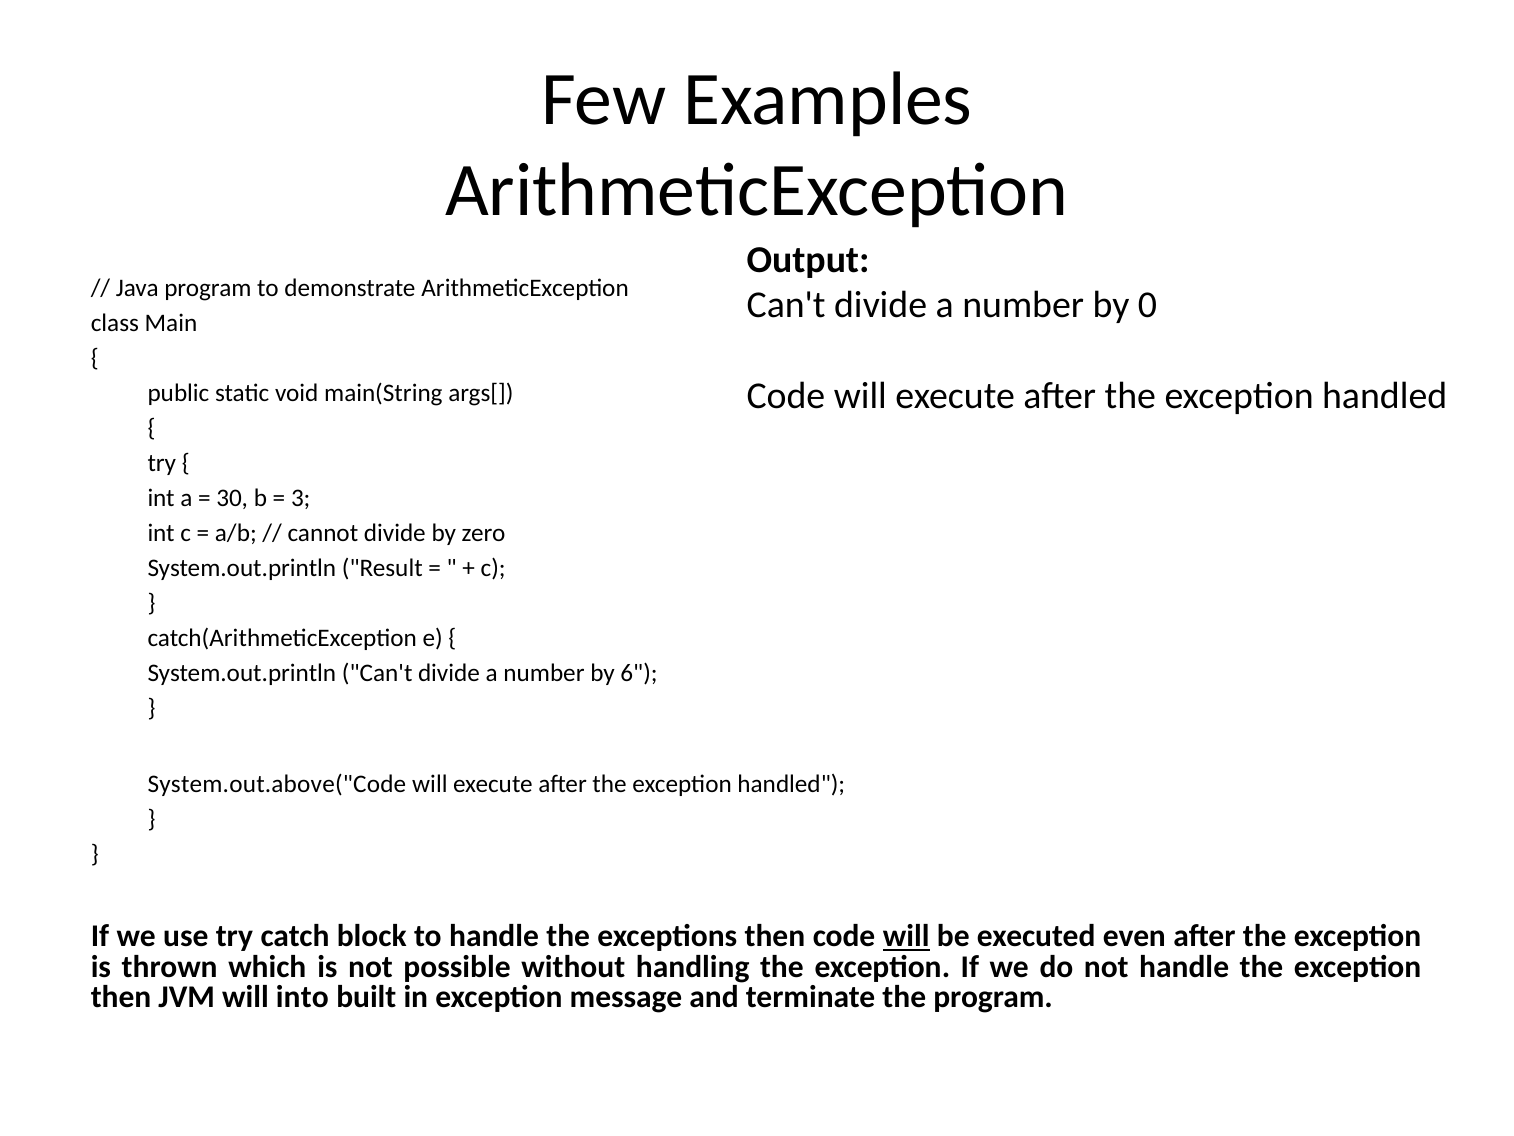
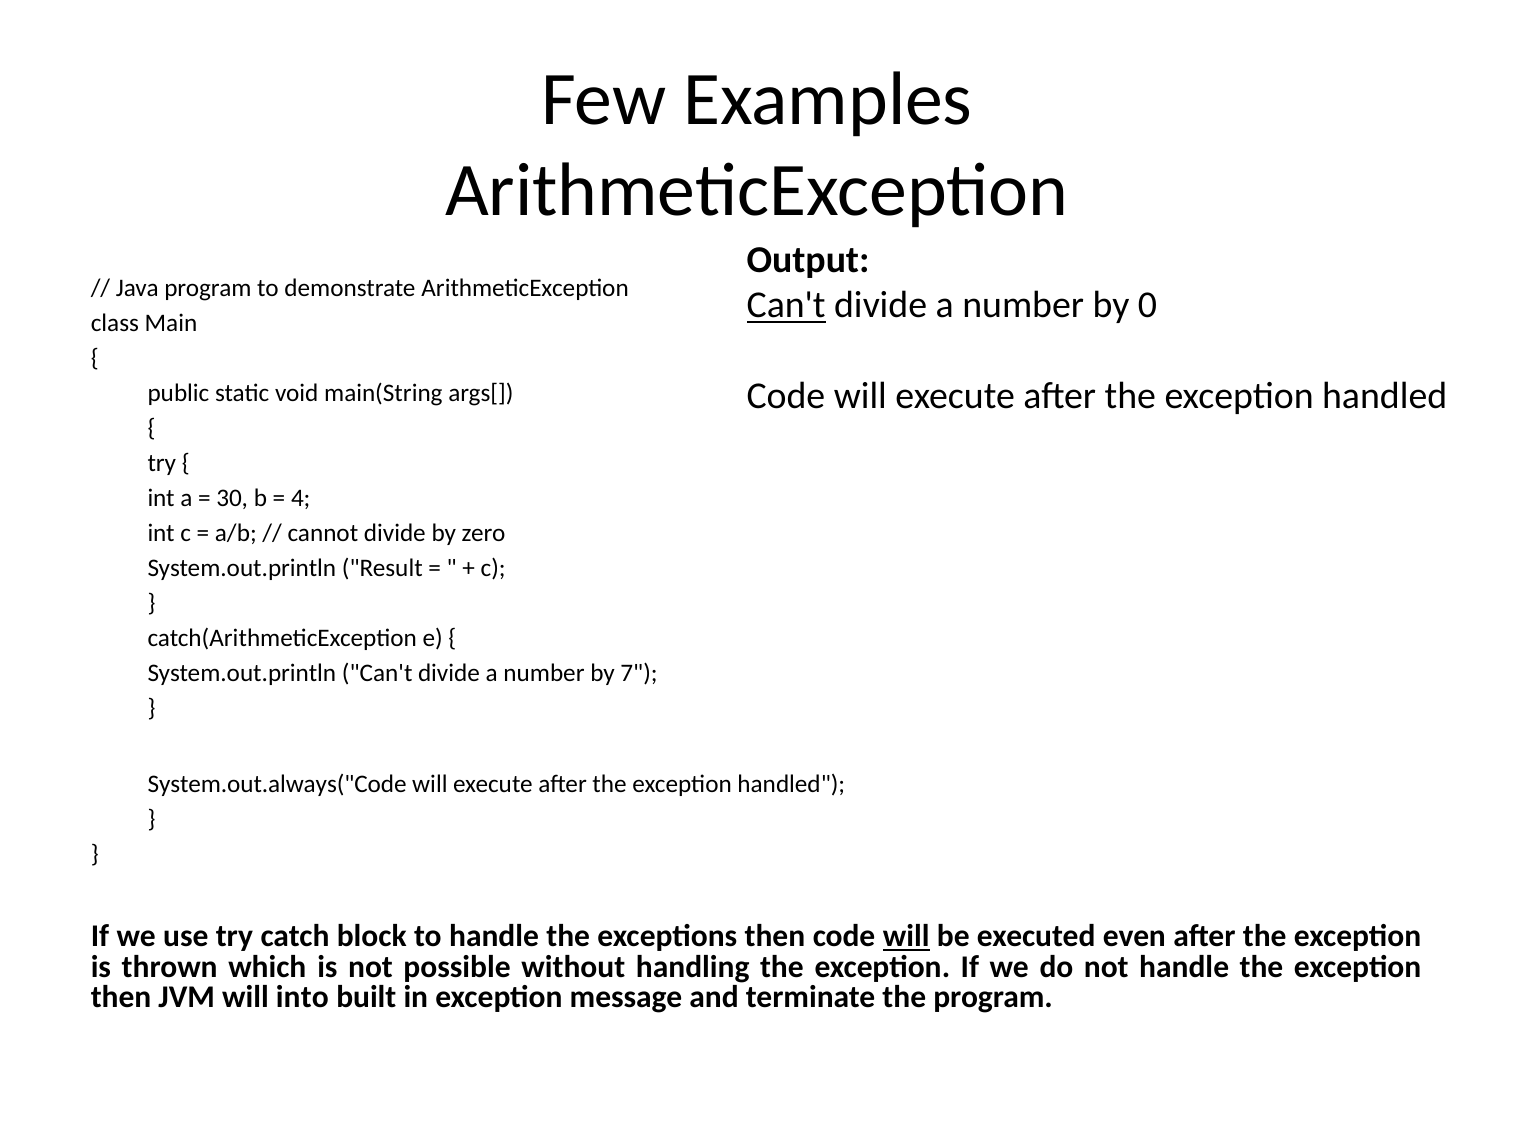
Can't at (786, 305) underline: none -> present
3: 3 -> 4
6: 6 -> 7
System.out.above("Code: System.out.above("Code -> System.out.always("Code
